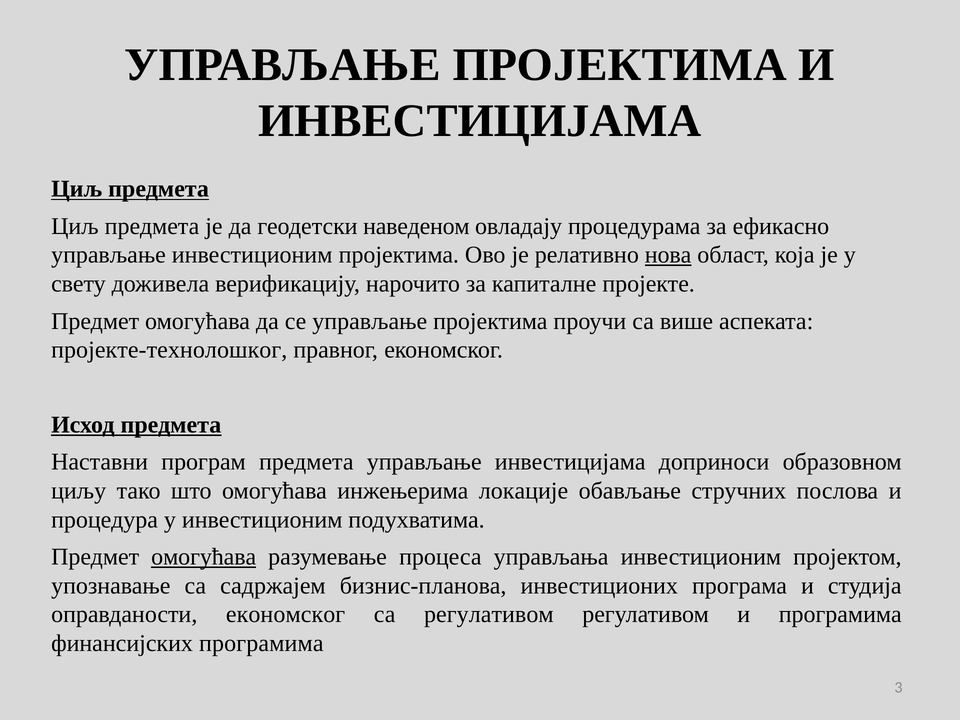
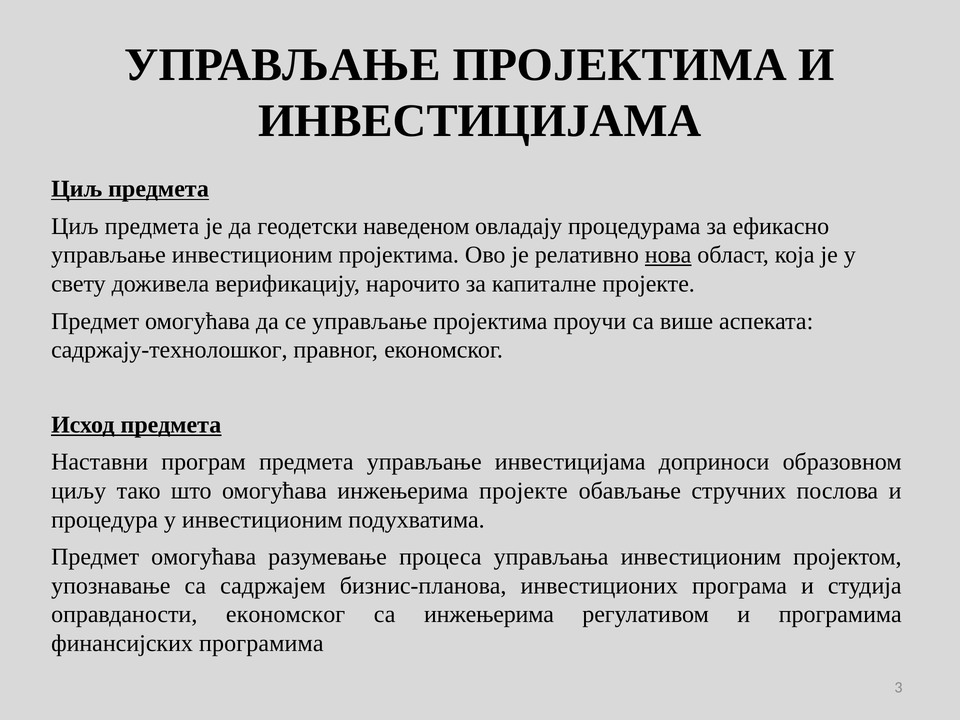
пројекте-технолошког: пројекте-технолошког -> садржају-технолошког
инжењерима локације: локације -> пројекте
омогућава at (204, 557) underline: present -> none
са регулативом: регулативом -> инжењерима
